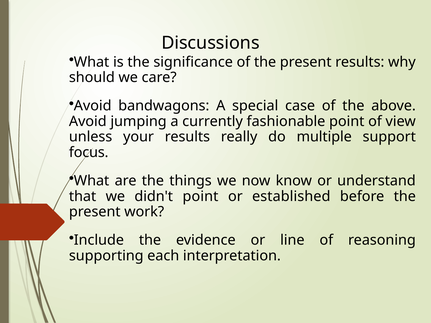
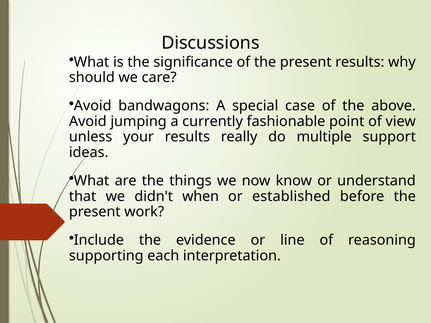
focus: focus -> ideas
didn't point: point -> when
